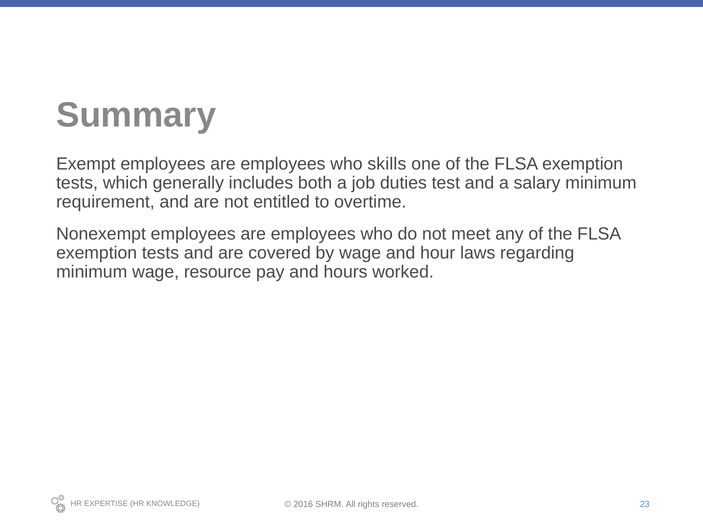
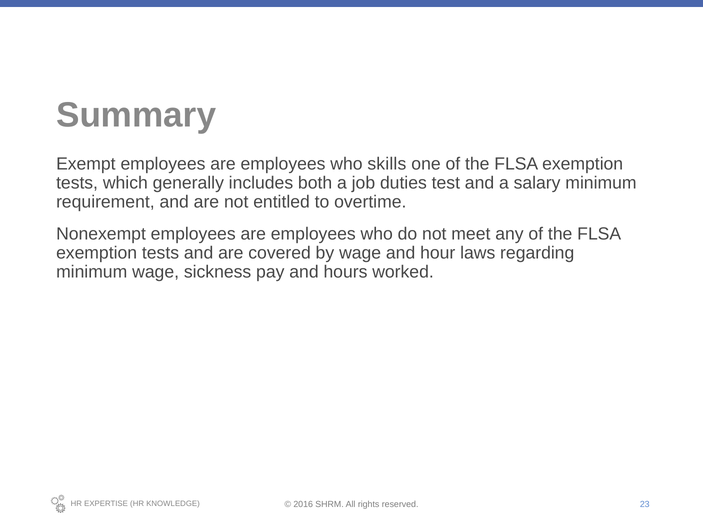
resource: resource -> sickness
